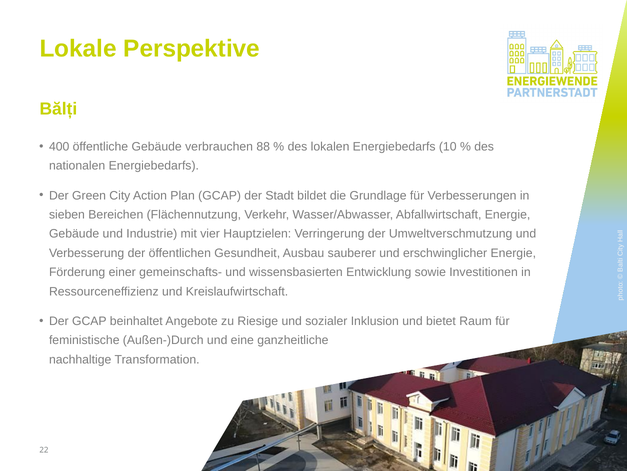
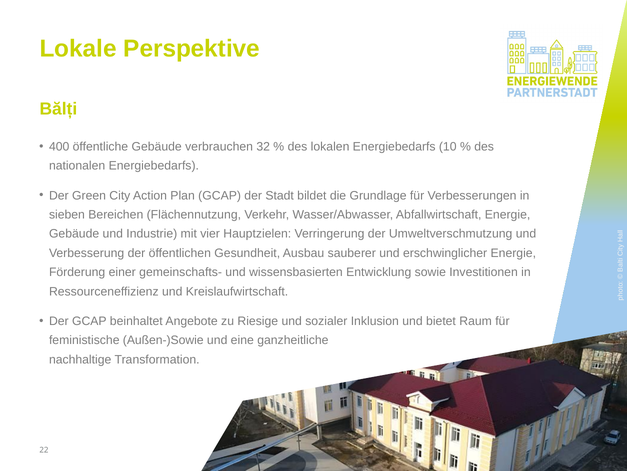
88: 88 -> 32
Außen-)Durch: Außen-)Durch -> Außen-)Sowie
